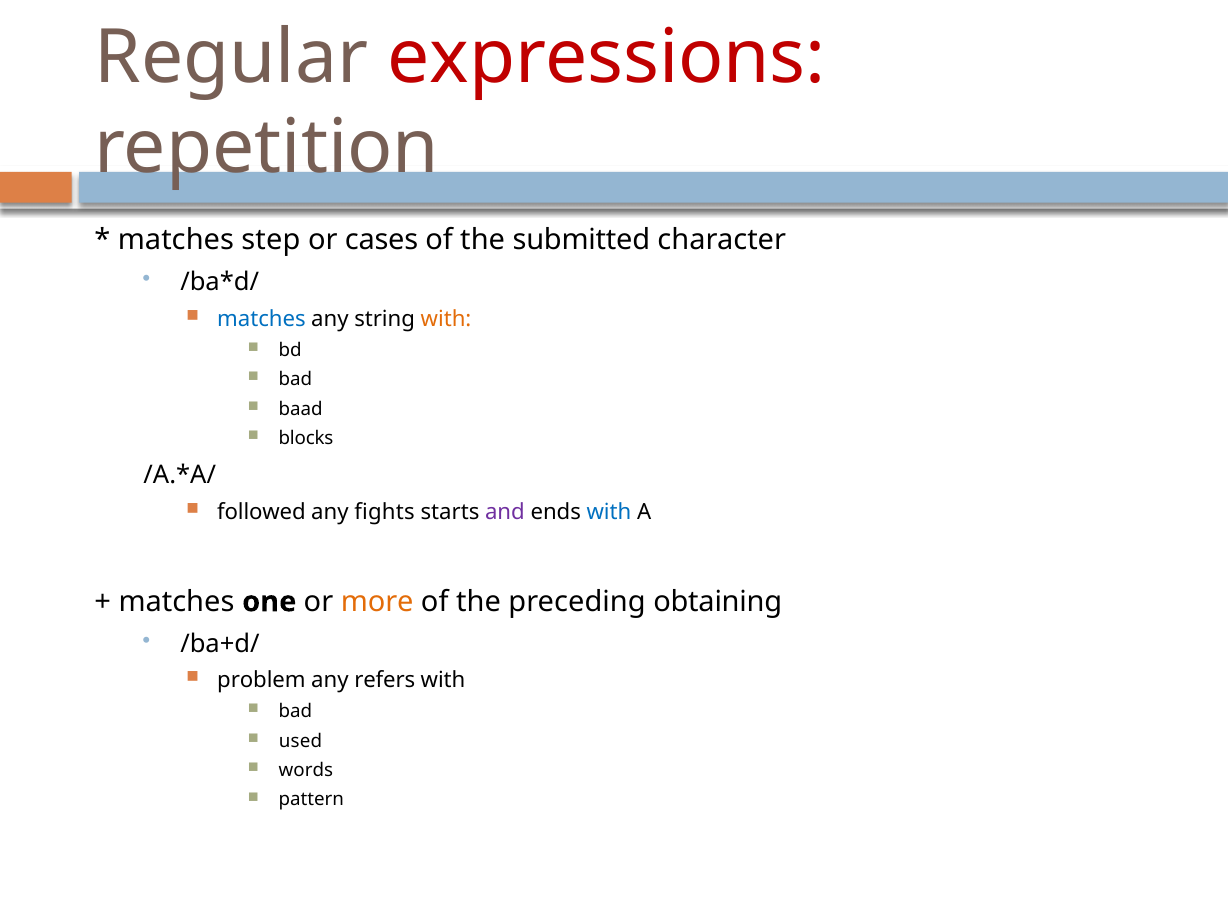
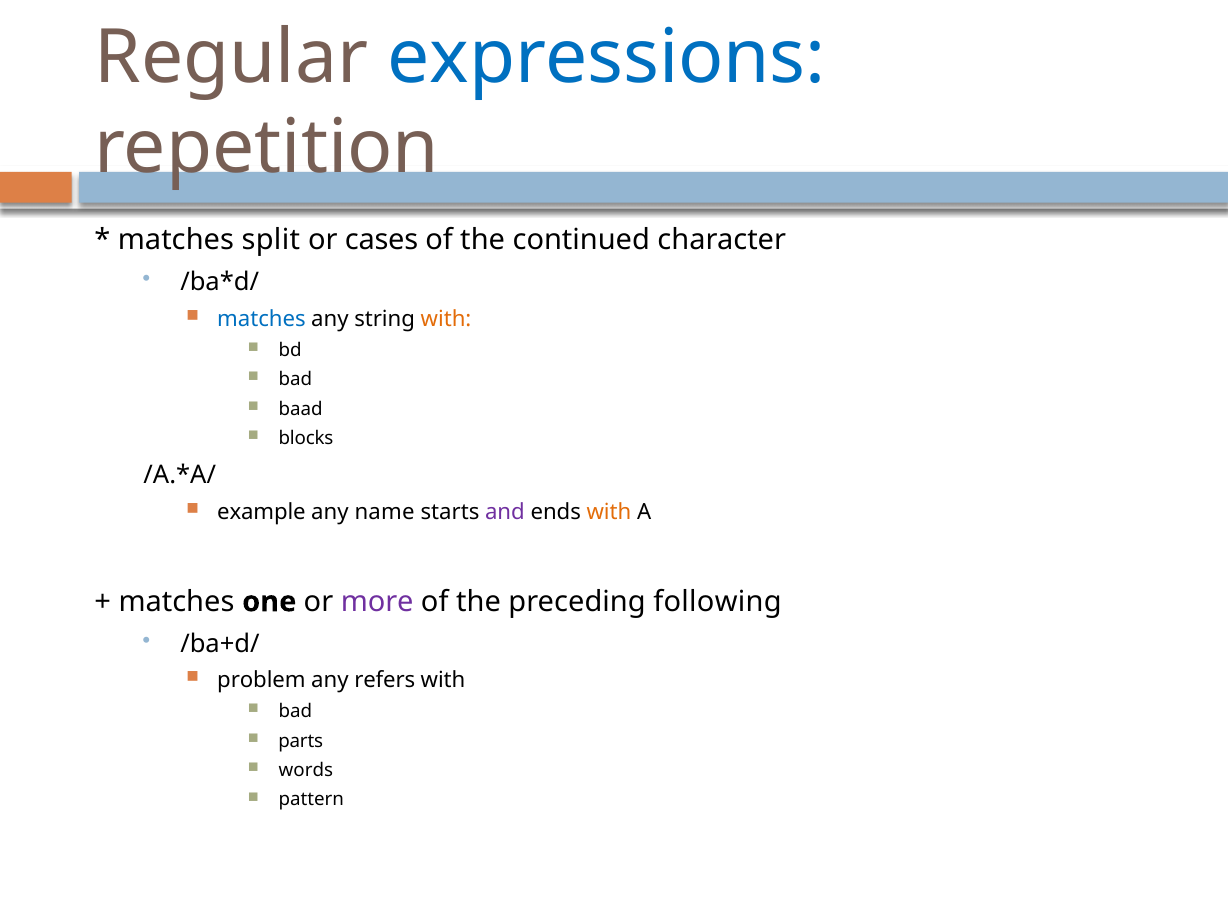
expressions colour: red -> blue
step: step -> split
submitted: submitted -> continued
followed: followed -> example
fights: fights -> name
with at (609, 512) colour: blue -> orange
more colour: orange -> purple
obtaining: obtaining -> following
used: used -> parts
